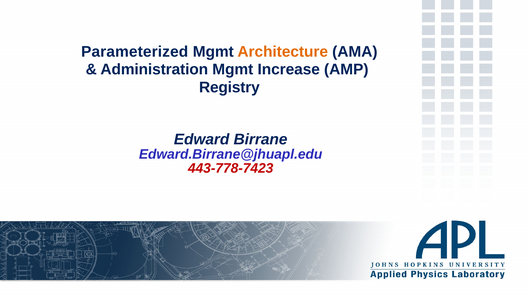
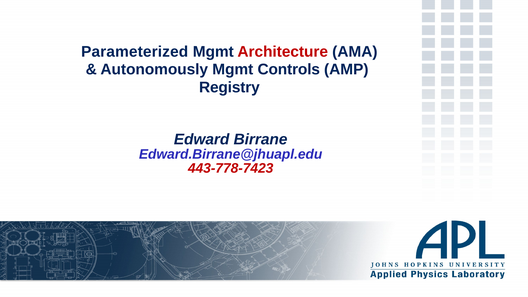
Architecture colour: orange -> red
Administration: Administration -> Autonomously
Increase: Increase -> Controls
